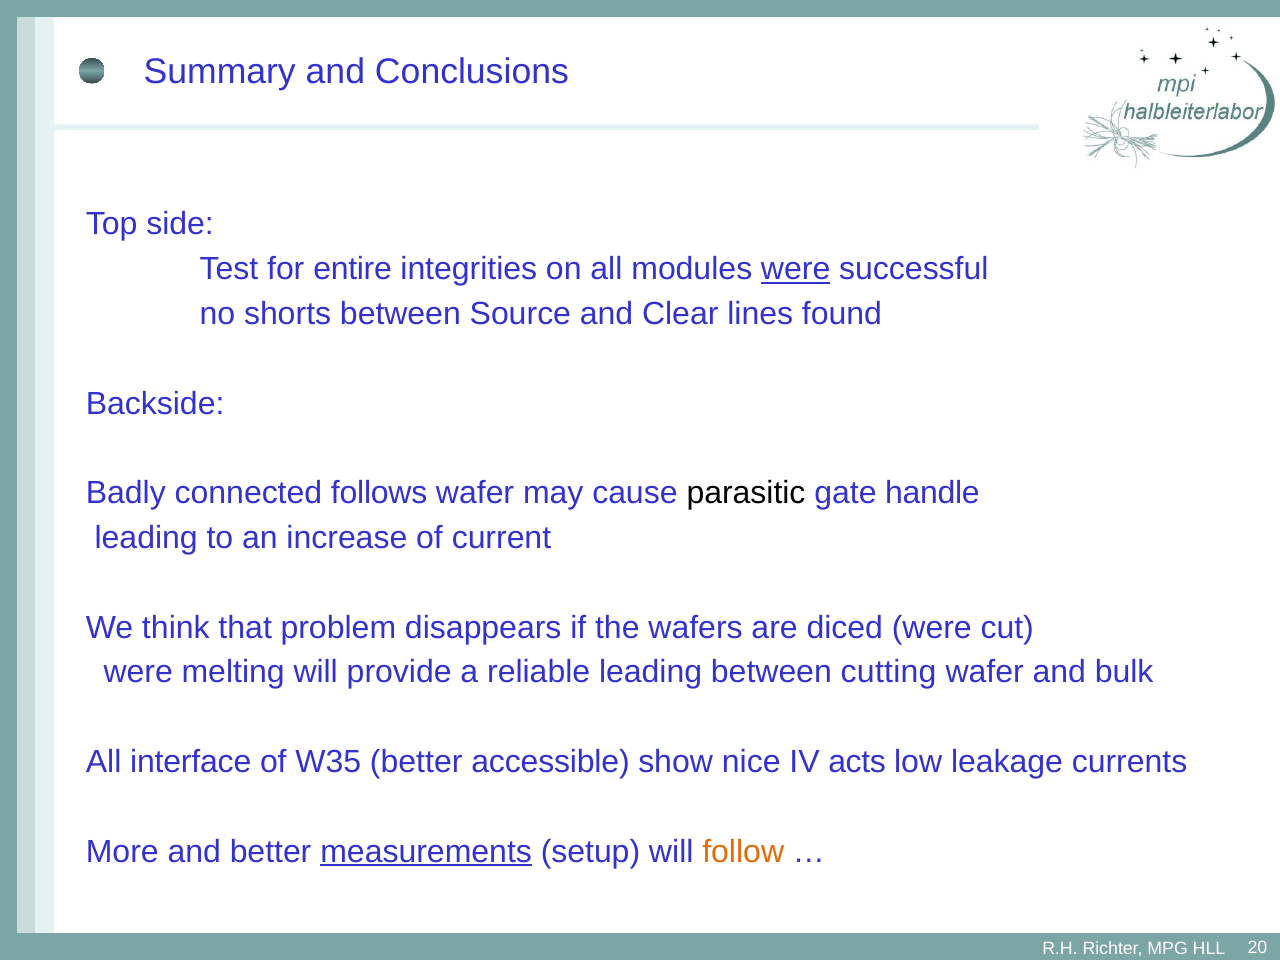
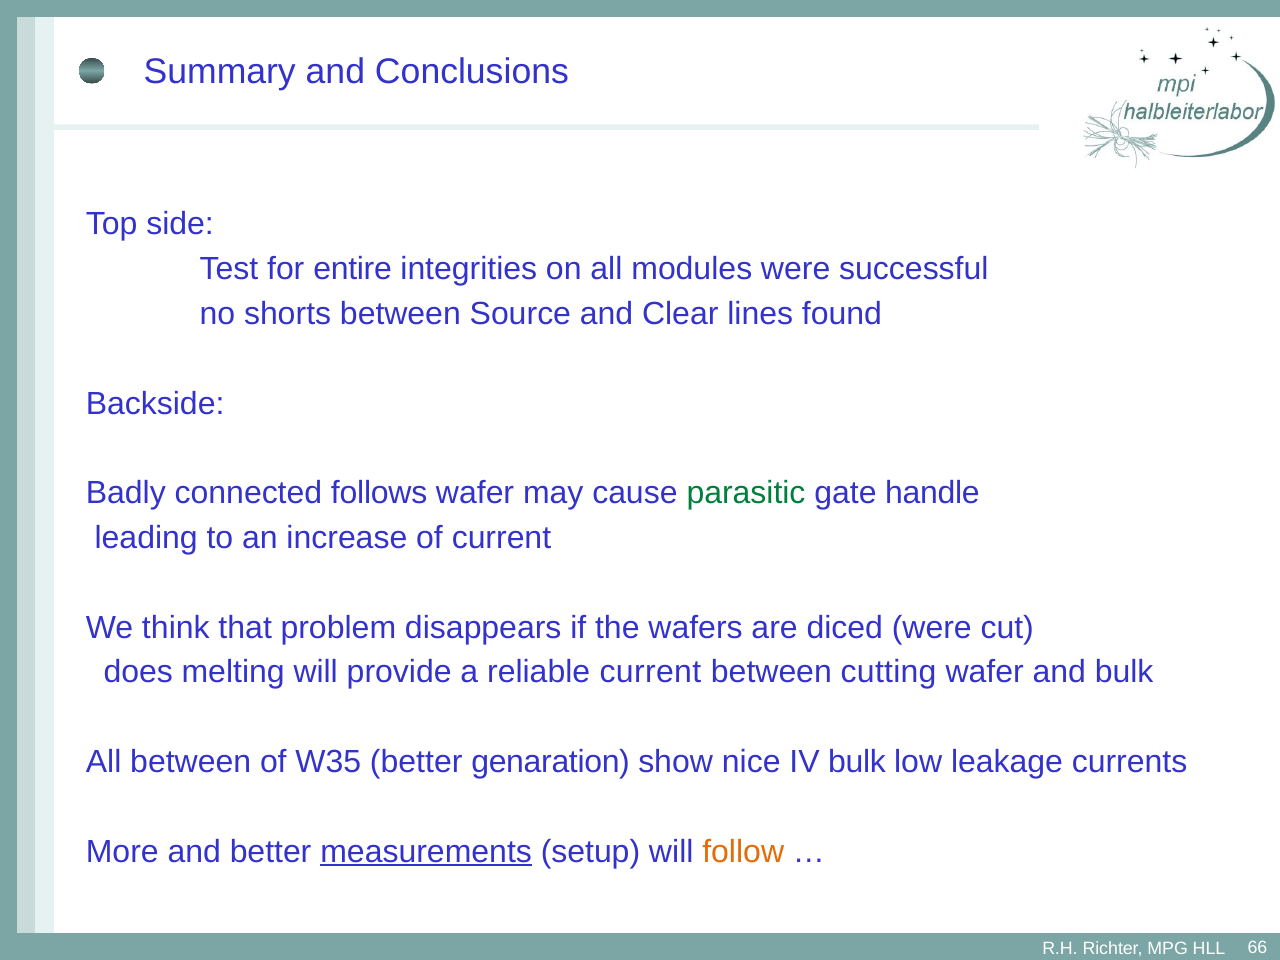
were at (796, 269) underline: present -> none
parasitic colour: black -> green
were at (138, 672): were -> does
reliable leading: leading -> current
All interface: interface -> between
accessible: accessible -> genaration
IV acts: acts -> bulk
20: 20 -> 66
